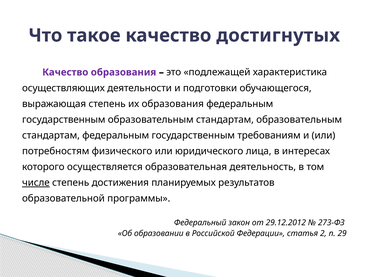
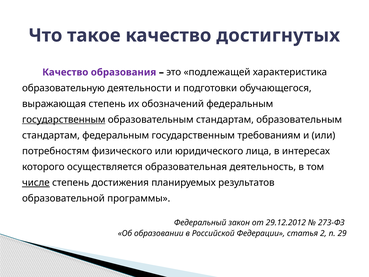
осуществляющих: осуществляющих -> образовательную
их образования: образования -> обозначений
государственным at (64, 119) underline: none -> present
